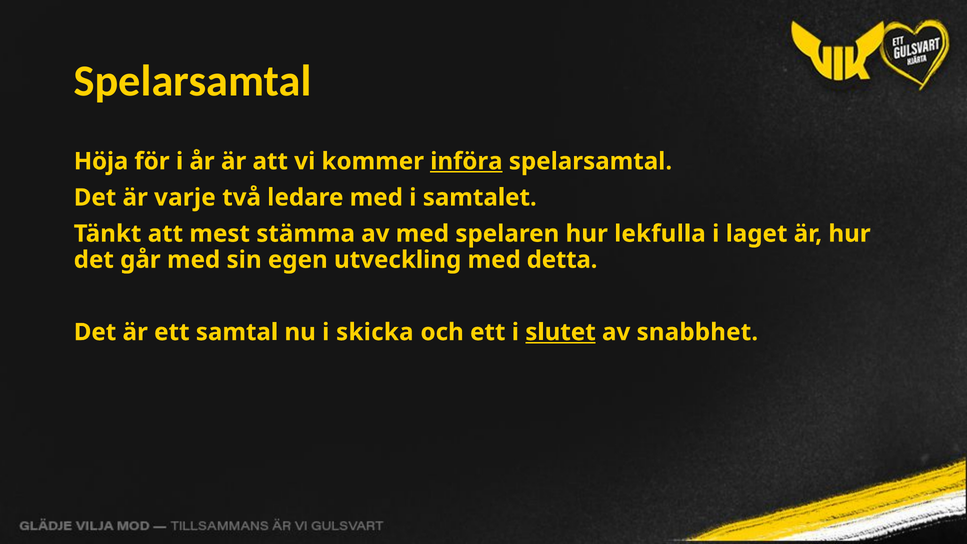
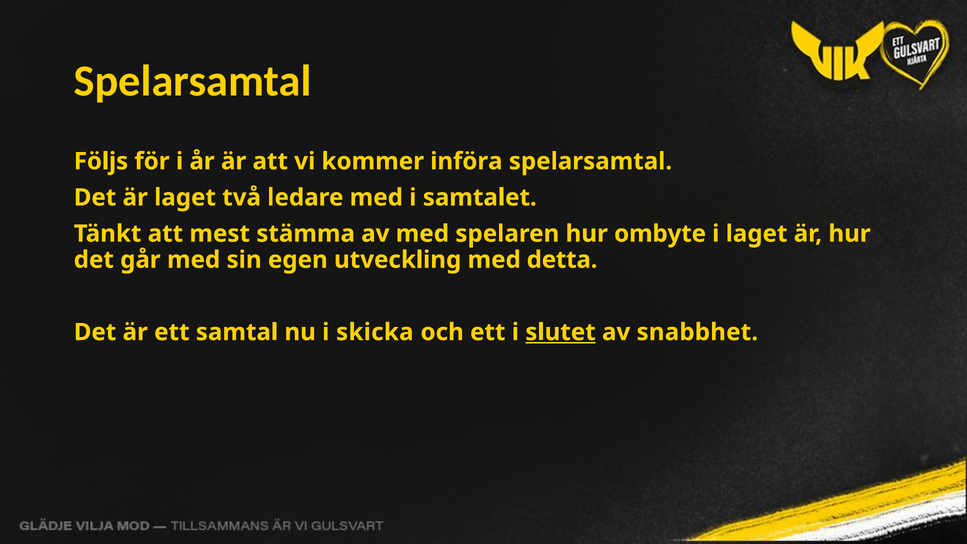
Höja: Höja -> Följs
införa underline: present -> none
är varje: varje -> laget
lekfulla: lekfulla -> ombyte
